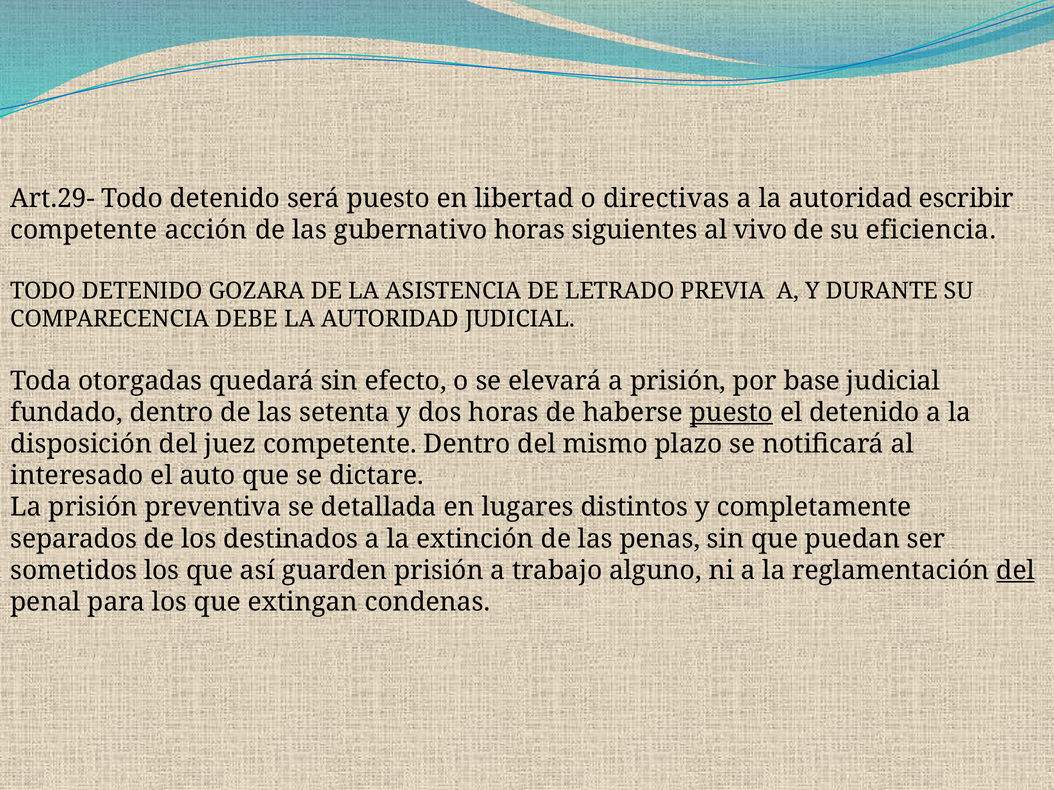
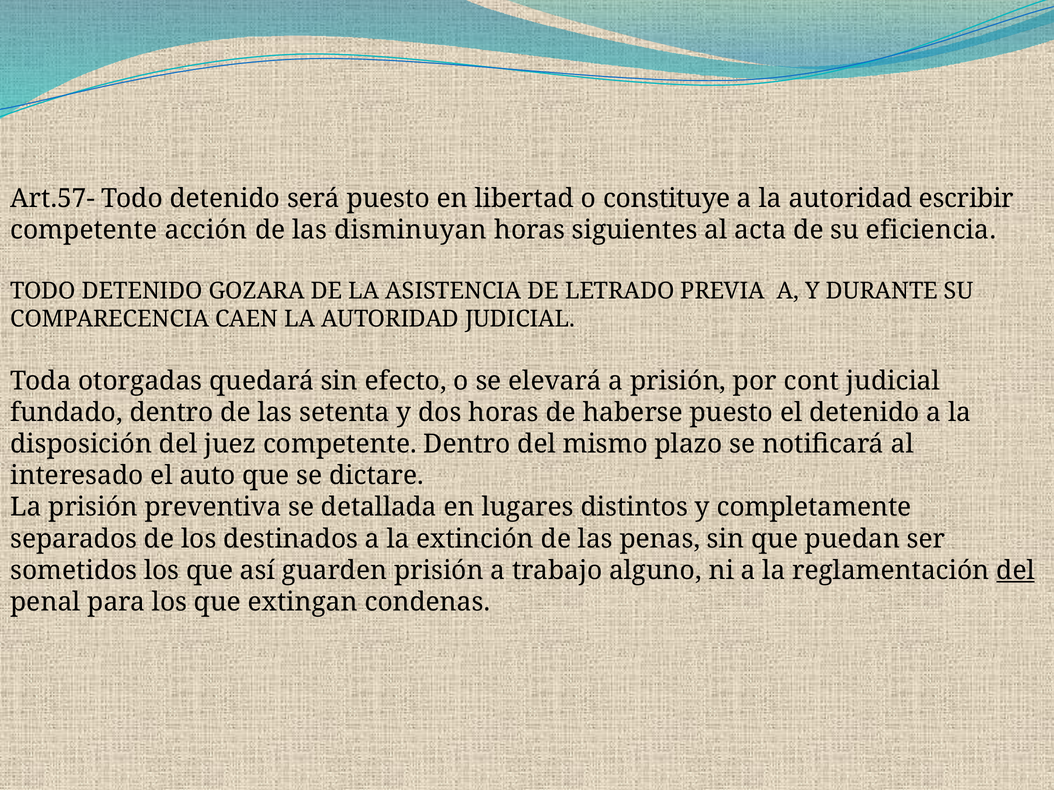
Art.29-: Art.29- -> Art.57-
directivas: directivas -> constituye
gubernativo: gubernativo -> disminuyan
vivo: vivo -> acta
DEBE: DEBE -> CAEN
base: base -> cont
puesto at (731, 413) underline: present -> none
